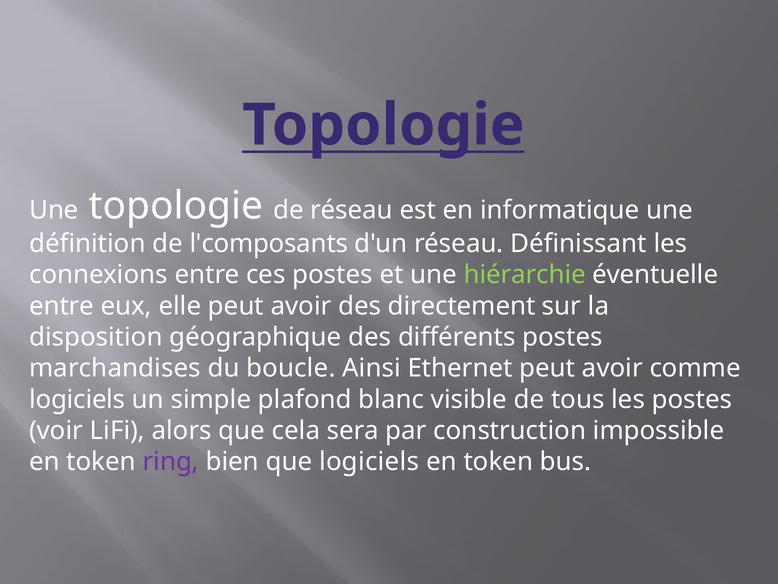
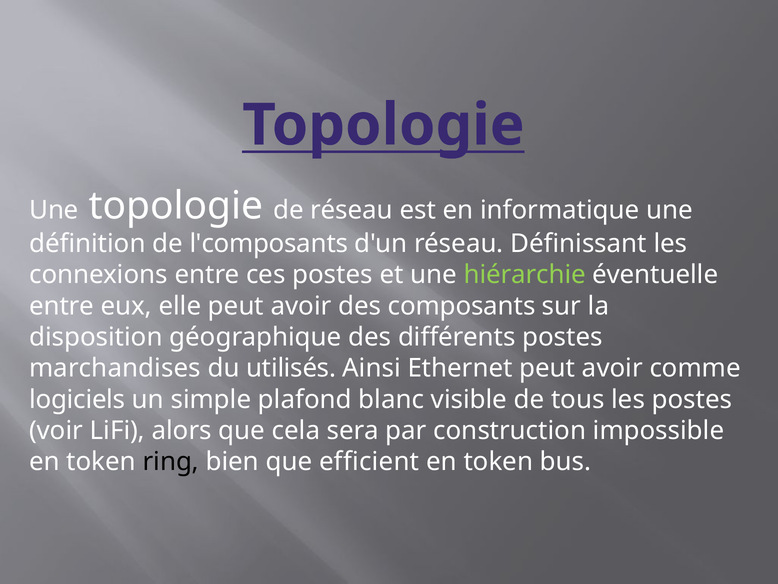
directement: directement -> composants
boucle: boucle -> utilisés
ring colour: purple -> black
que logiciels: logiciels -> efficient
